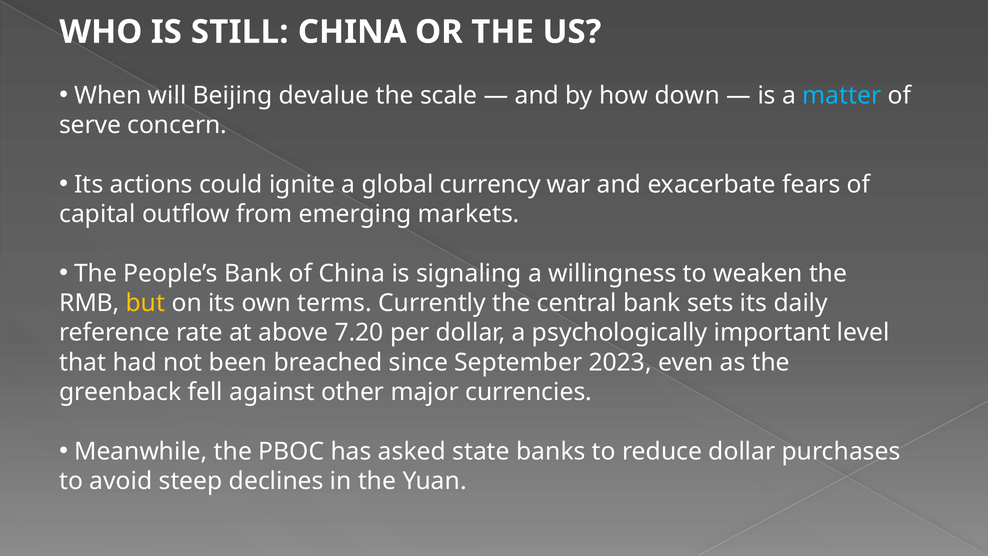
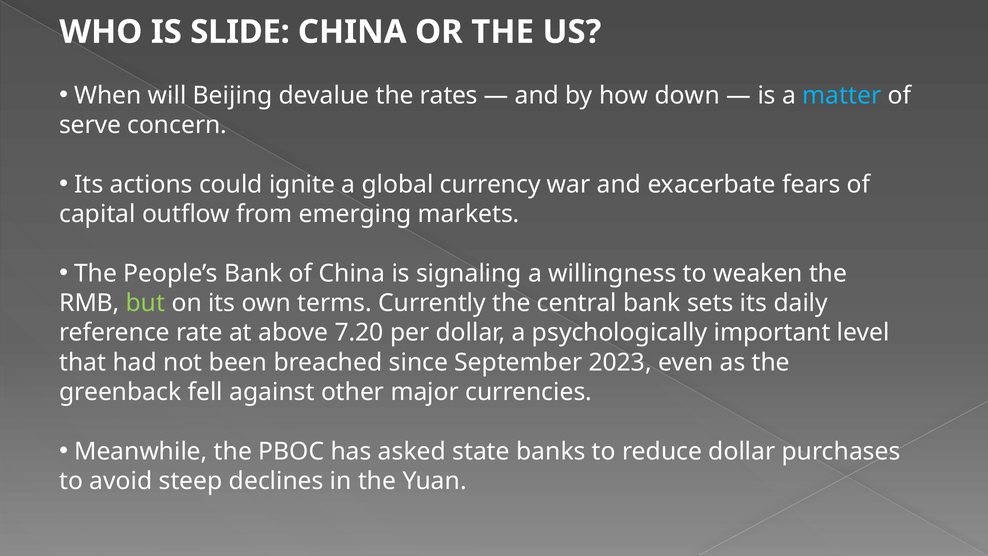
STILL: STILL -> SLIDE
scale: scale -> rates
but colour: yellow -> light green
